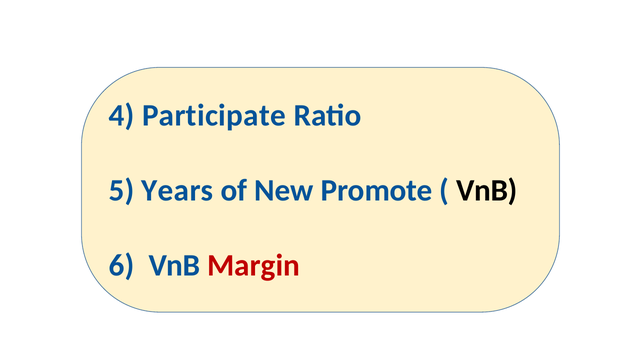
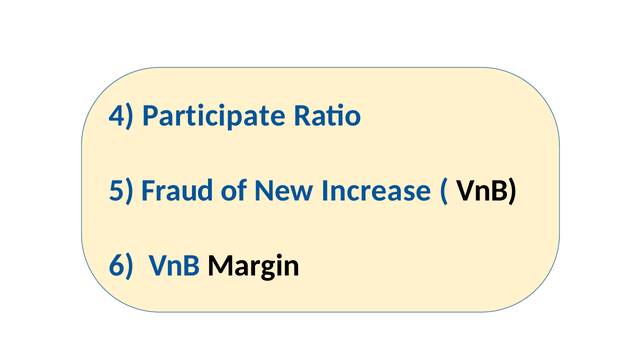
Years: Years -> Fraud
Promote: Promote -> Increase
Margin colour: red -> black
